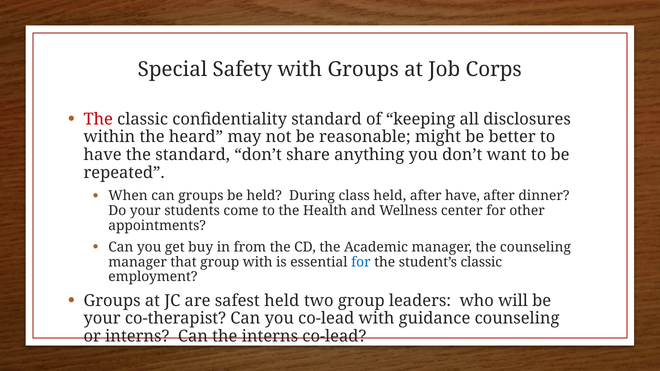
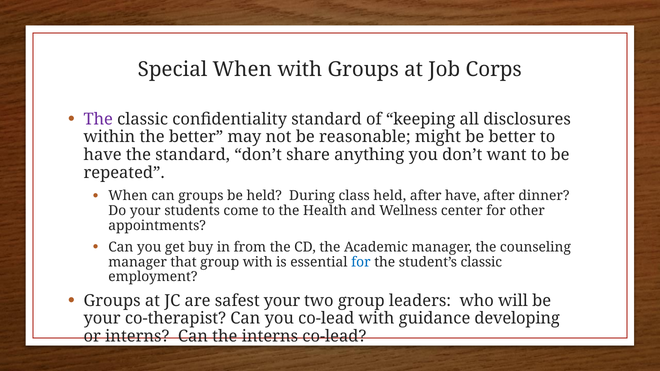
Special Safety: Safety -> When
The at (98, 119) colour: red -> purple
the heard: heard -> better
safest held: held -> your
guidance counseling: counseling -> developing
